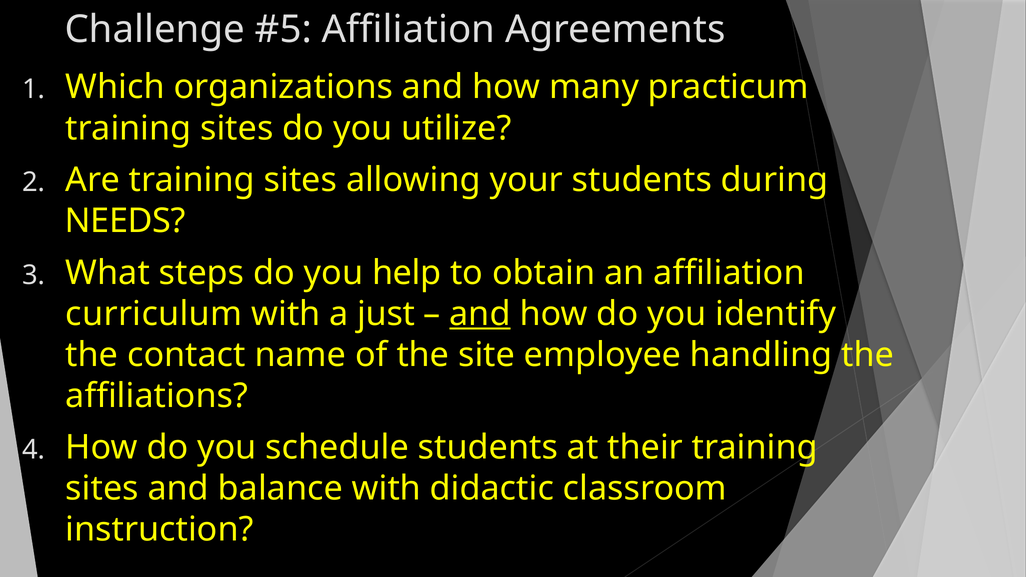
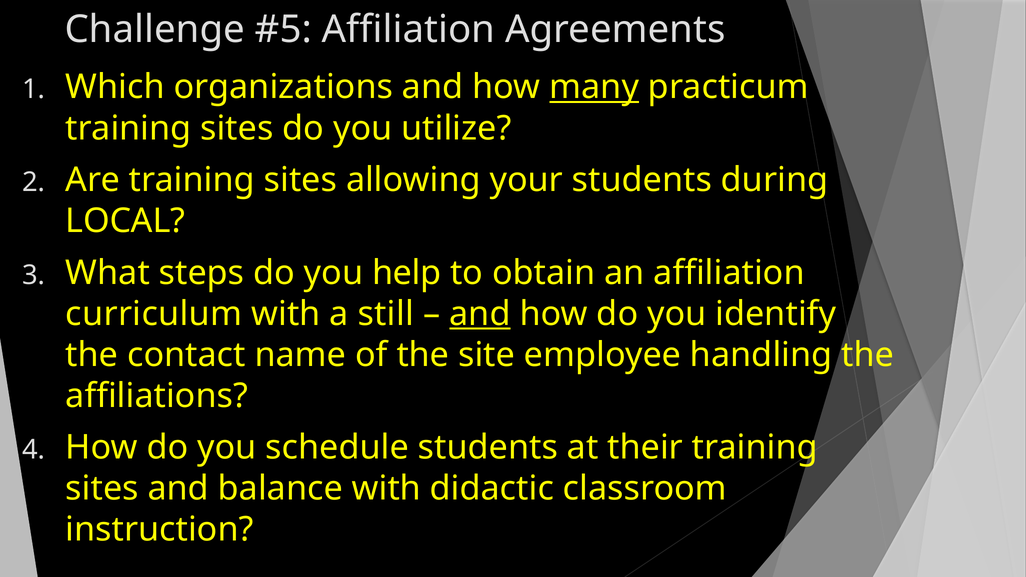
many underline: none -> present
NEEDS: NEEDS -> LOCAL
just: just -> still
